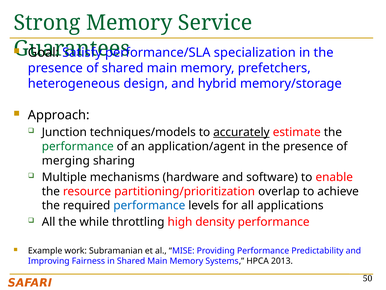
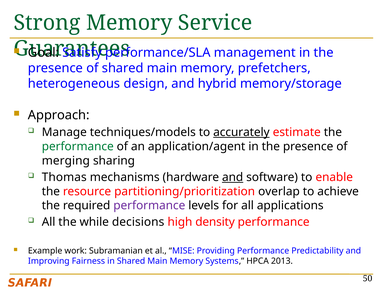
specialization: specialization -> management
Junction: Junction -> Manage
Multiple: Multiple -> Thomas
and at (233, 177) underline: none -> present
performance at (149, 205) colour: blue -> purple
throttling: throttling -> decisions
